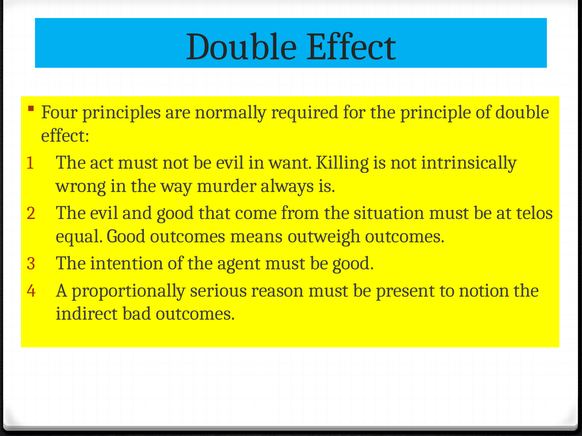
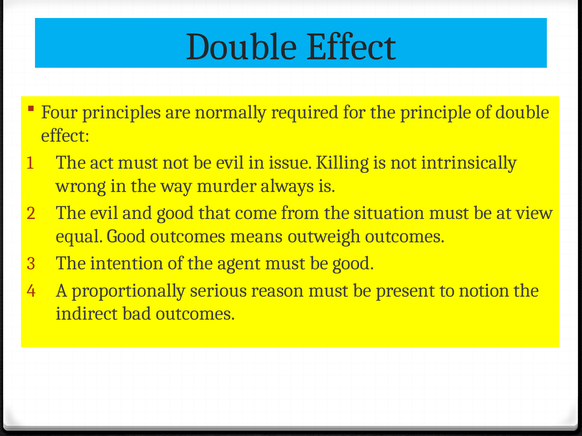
want: want -> issue
telos: telos -> view
